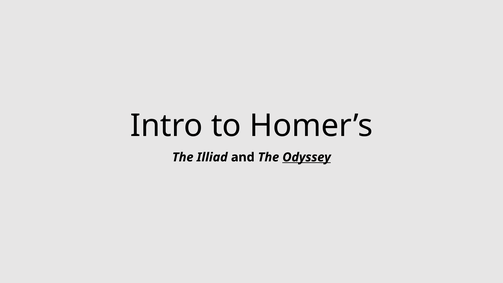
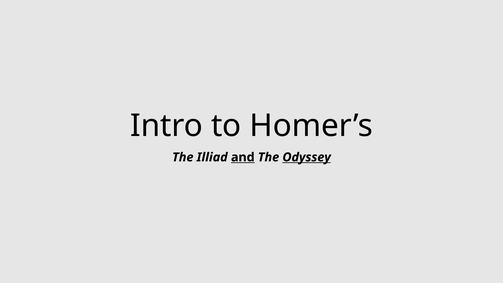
and underline: none -> present
